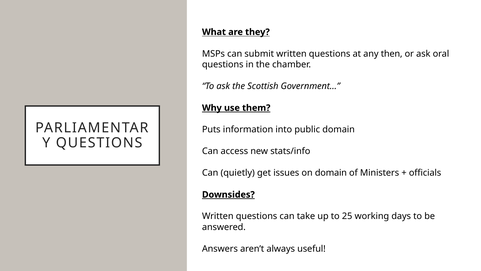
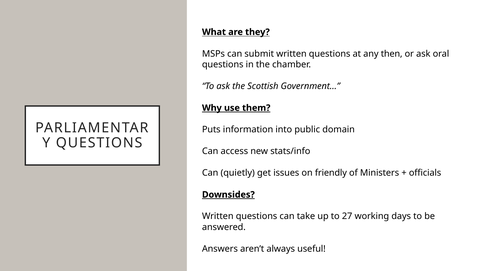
on domain: domain -> friendly
25: 25 -> 27
